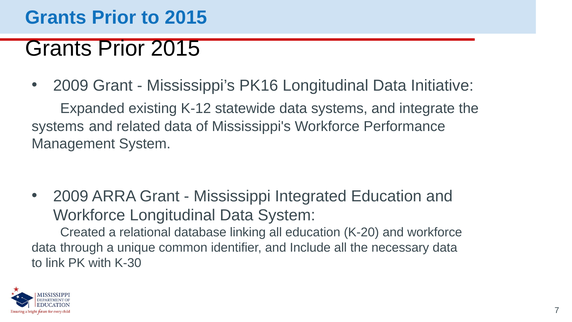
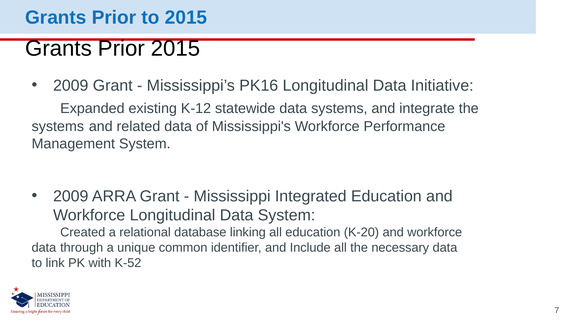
K-30: K-30 -> K-52
